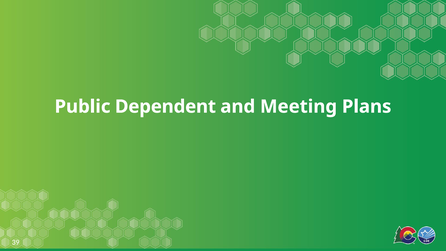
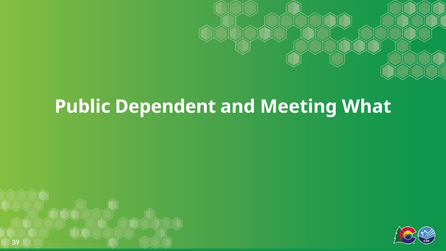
Plans: Plans -> What
